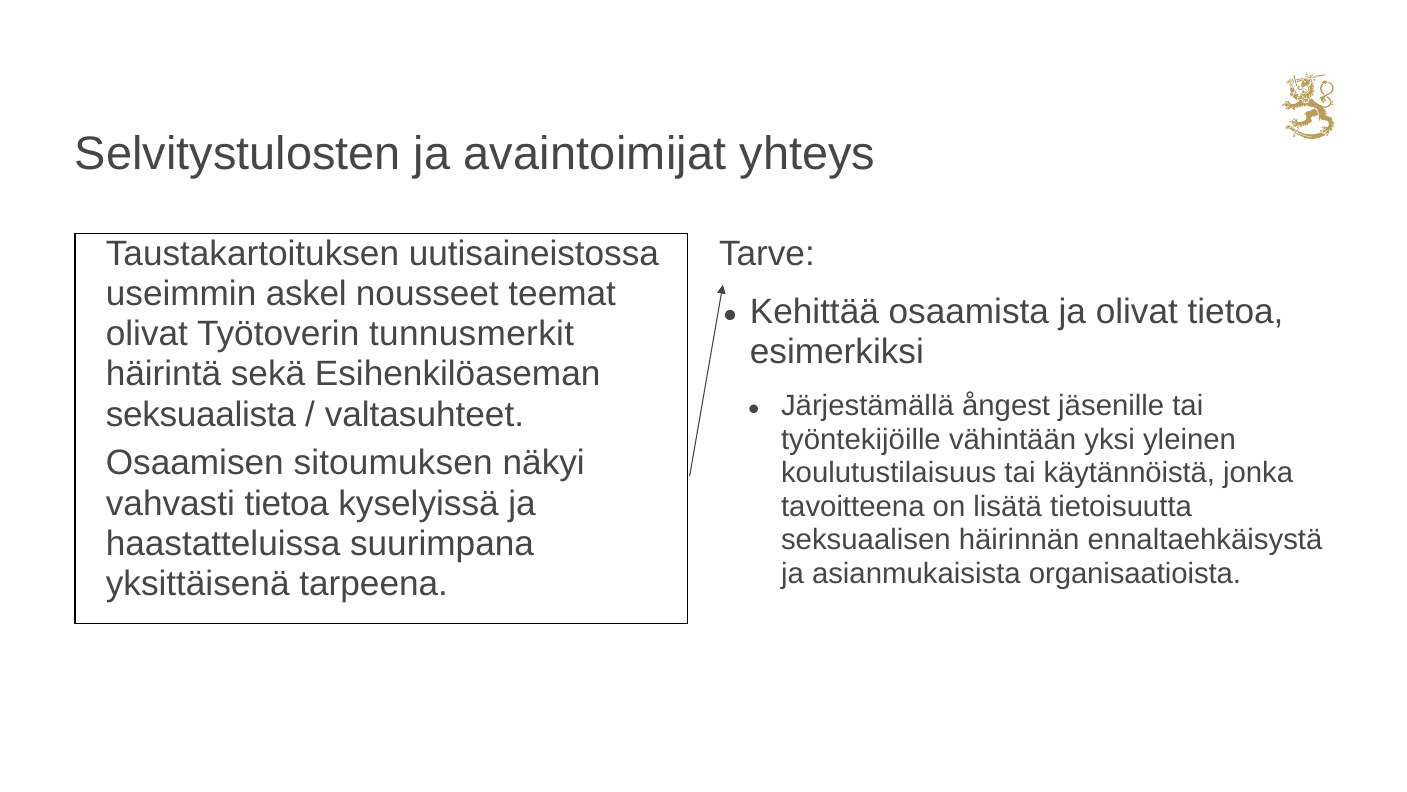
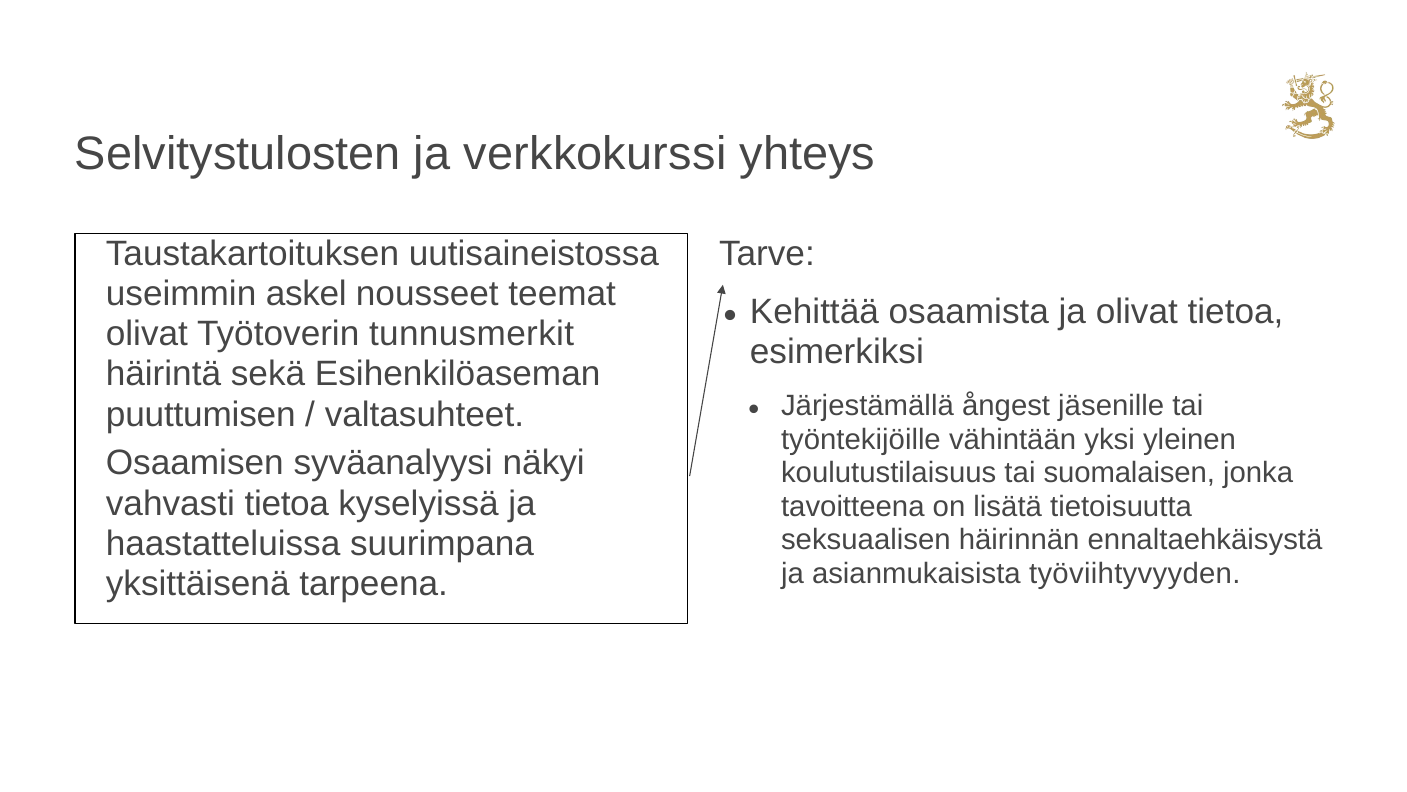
avaintoimijat: avaintoimijat -> verkkokurssi
seksuaalista: seksuaalista -> puuttumisen
sitoumuksen: sitoumuksen -> syväanalyysi
käytännöistä: käytännöistä -> suomalaisen
organisaatioista: organisaatioista -> työviihtyvyyden
